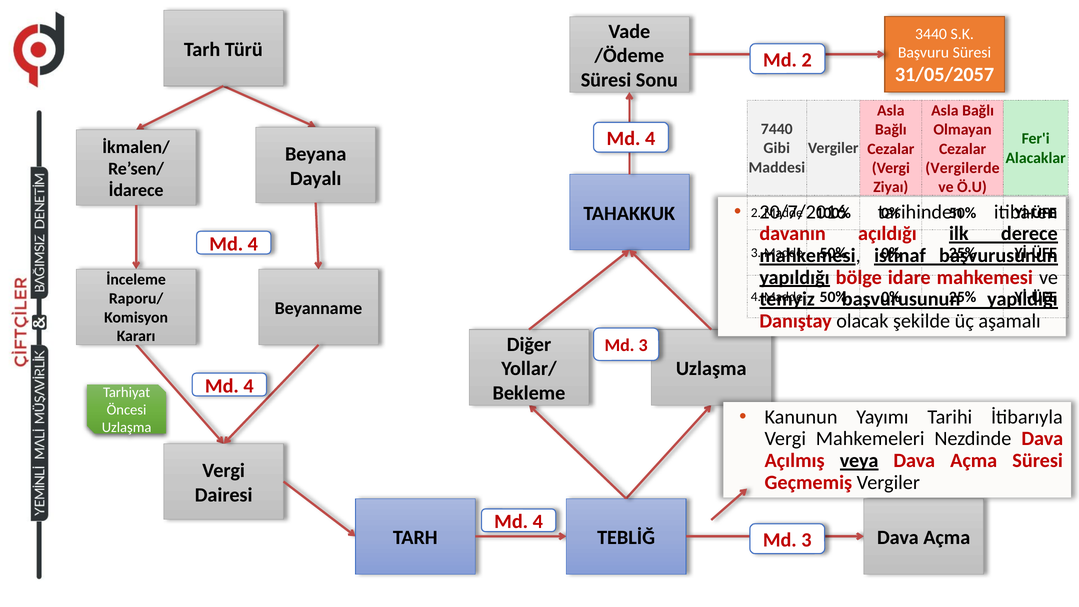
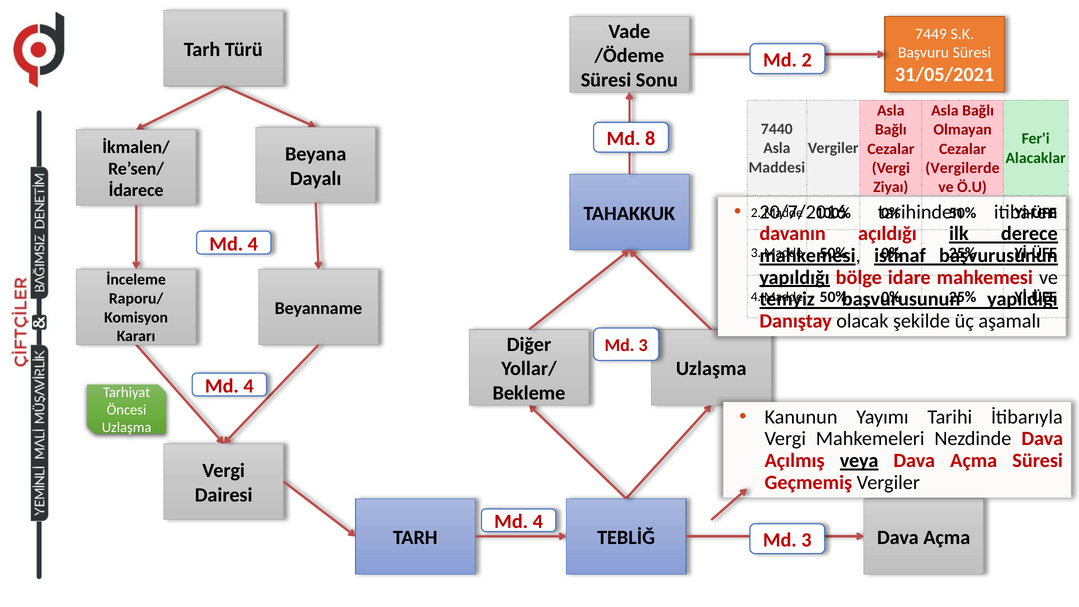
3440: 3440 -> 7449
31/05/2057: 31/05/2057 -> 31/05/2021
4 at (650, 139): 4 -> 8
Gibi at (777, 148): Gibi -> Asla
